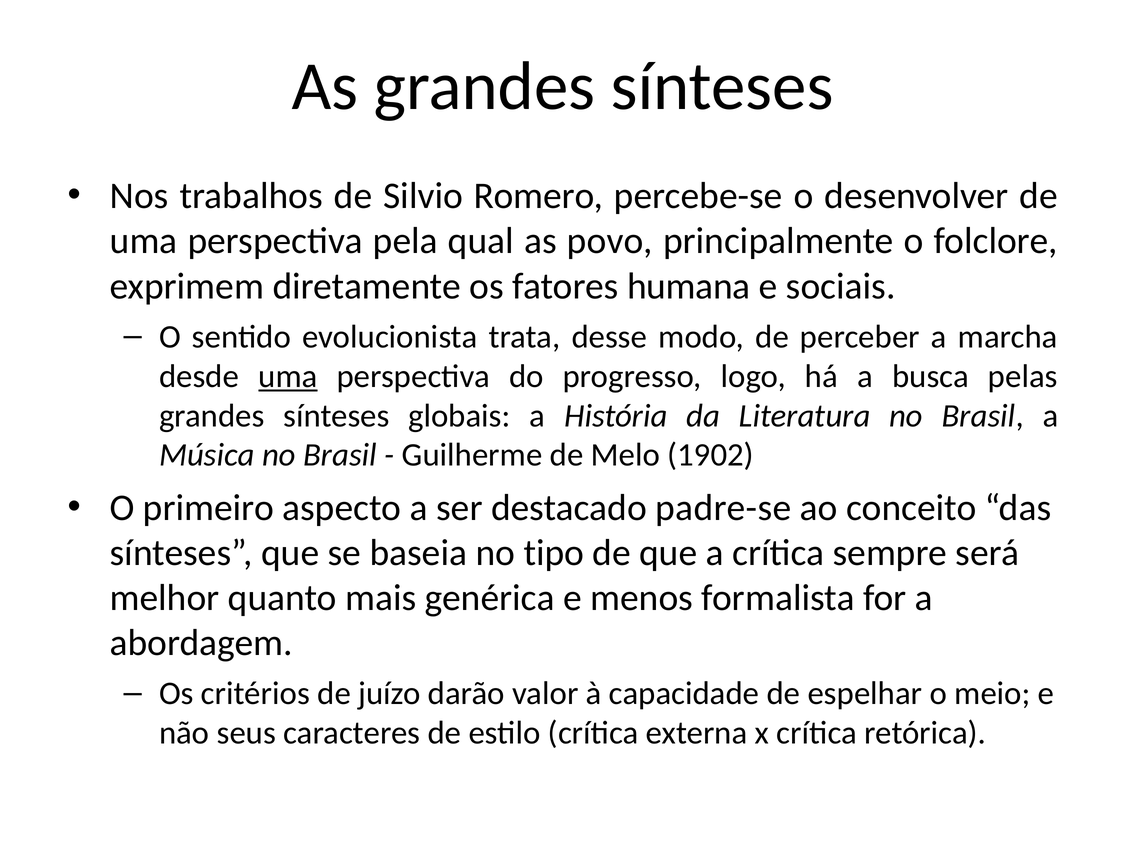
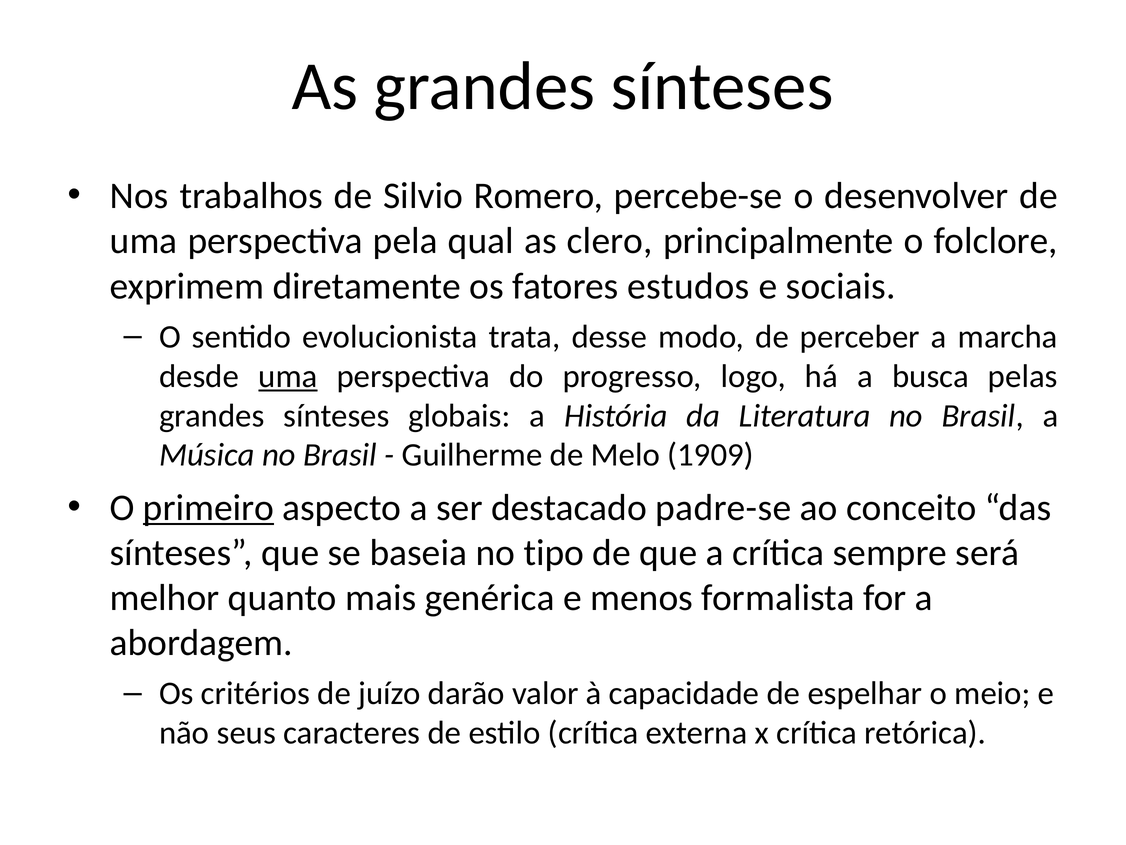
povo: povo -> clero
humana: humana -> estudos
1902: 1902 -> 1909
primeiro underline: none -> present
